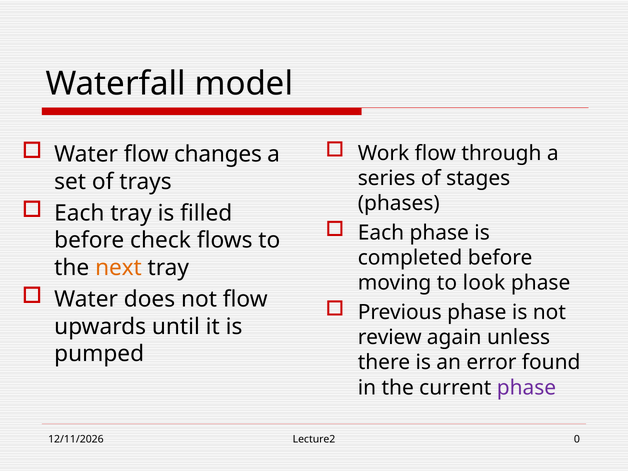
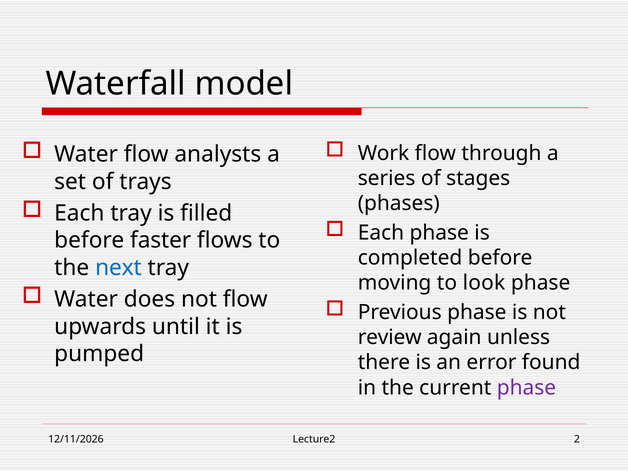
changes: changes -> analysts
check: check -> faster
next colour: orange -> blue
0: 0 -> 2
